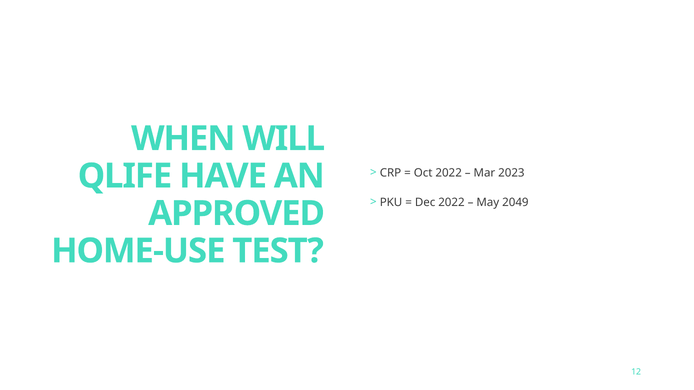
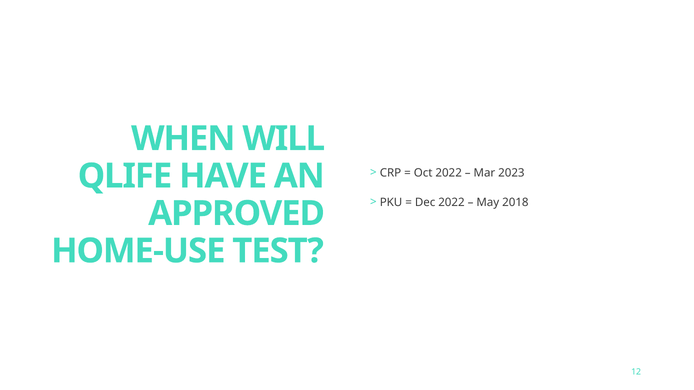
2049: 2049 -> 2018
